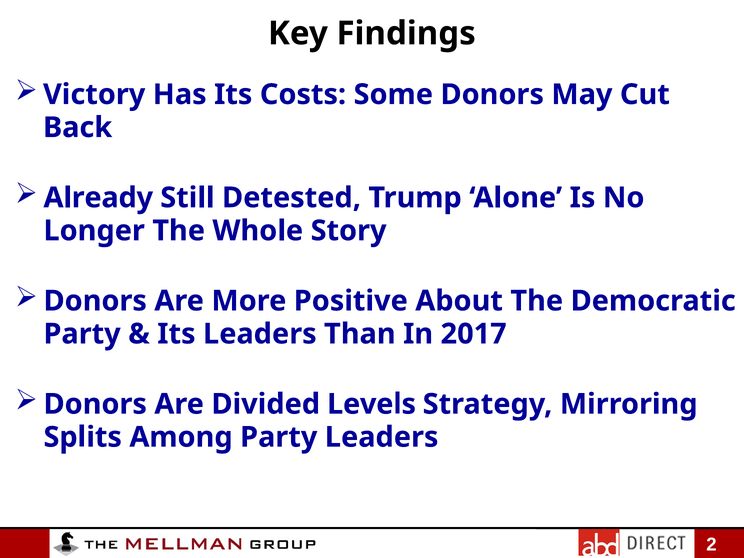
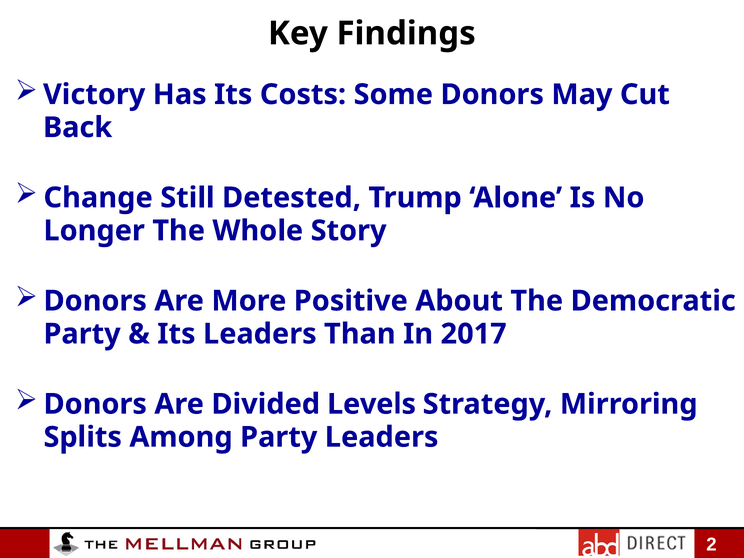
Already: Already -> Change
